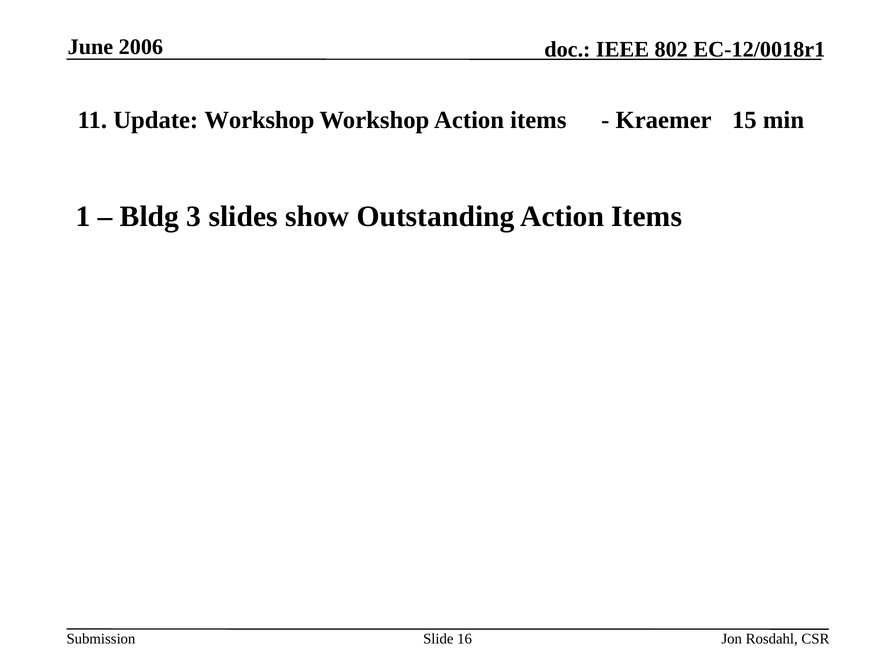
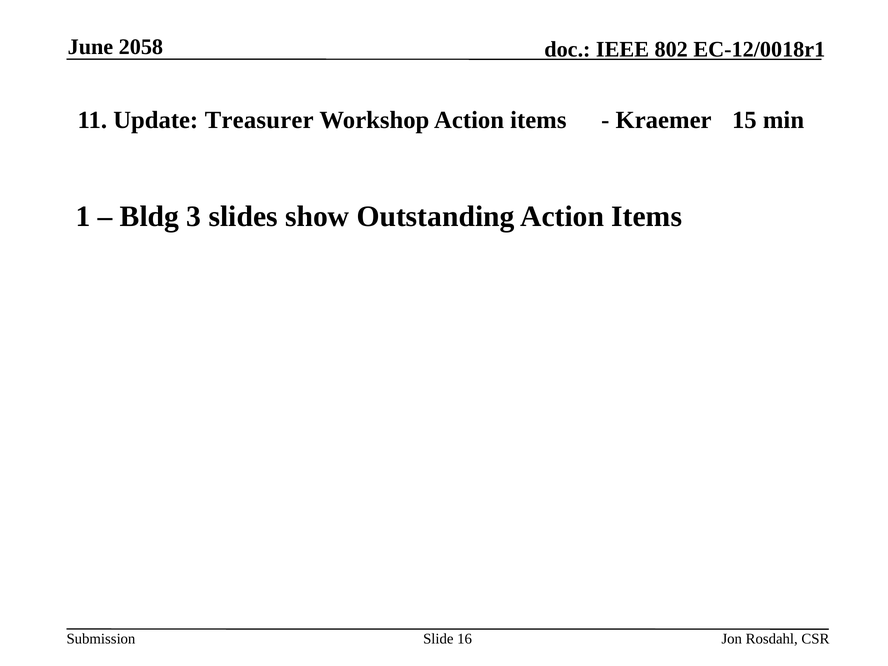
2006: 2006 -> 2058
Update Workshop: Workshop -> Treasurer
